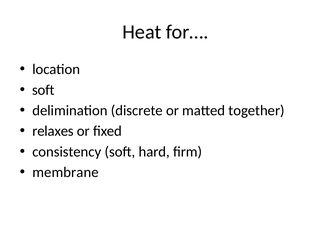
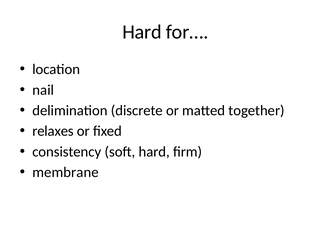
Heat at (142, 32): Heat -> Hard
soft at (43, 90): soft -> nail
